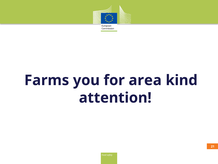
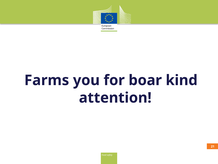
area: area -> boar
